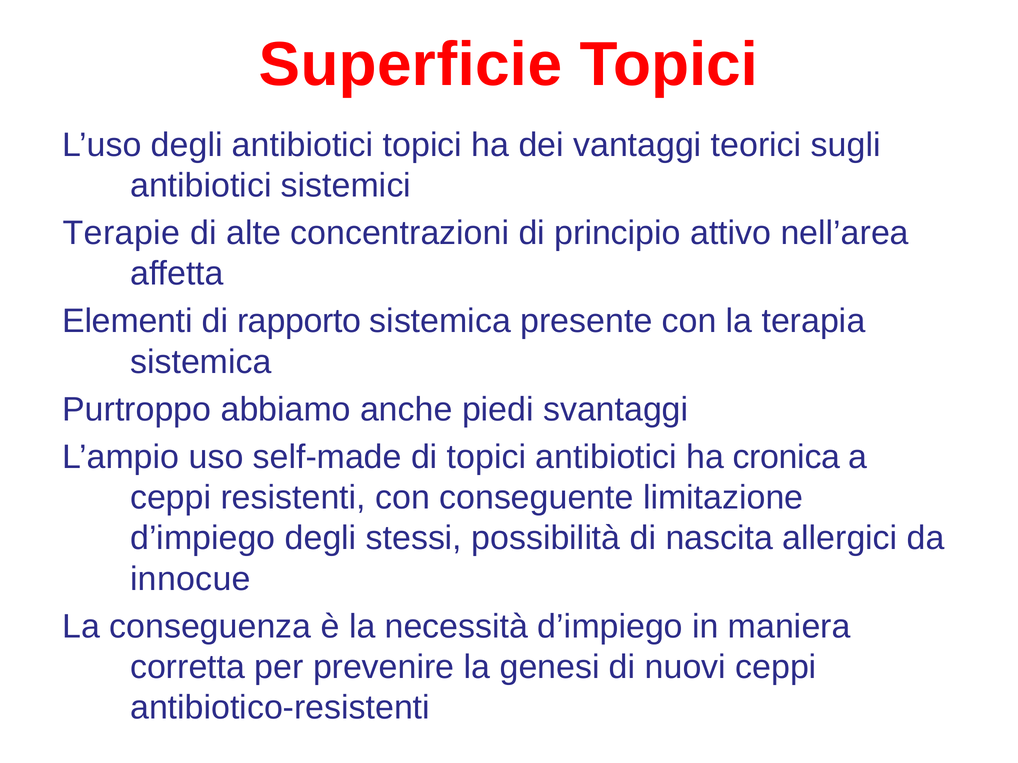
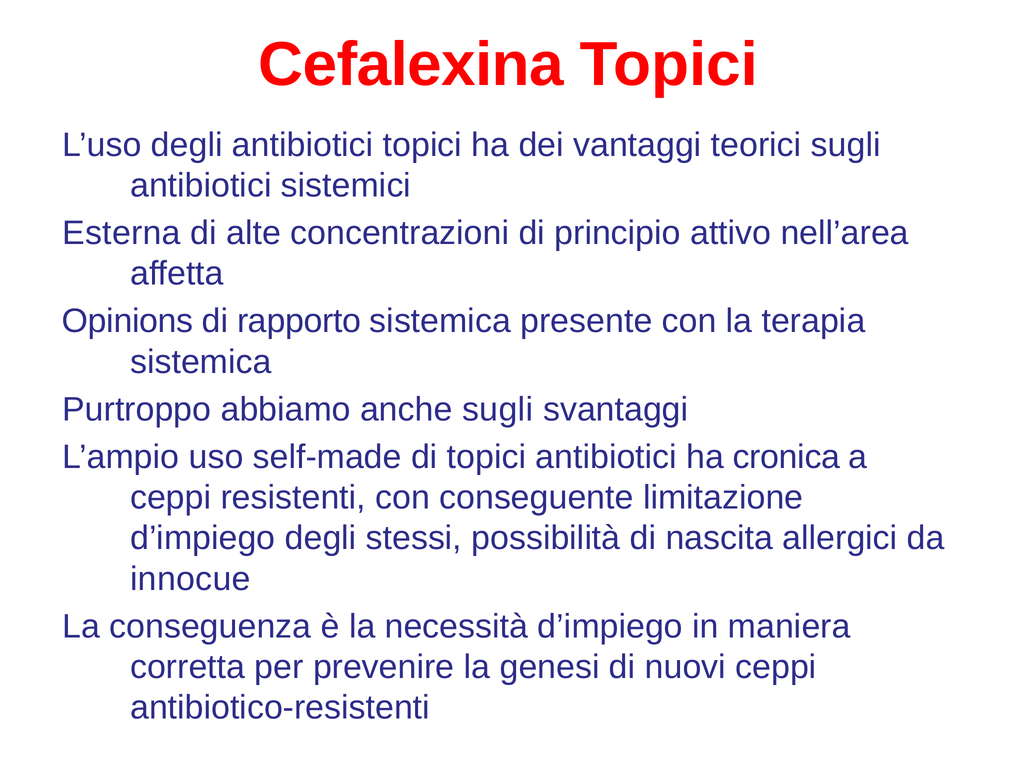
Superficie: Superficie -> Cefalexina
Terapie: Terapie -> Esterna
Elementi: Elementi -> Opinions
anche piedi: piedi -> sugli
